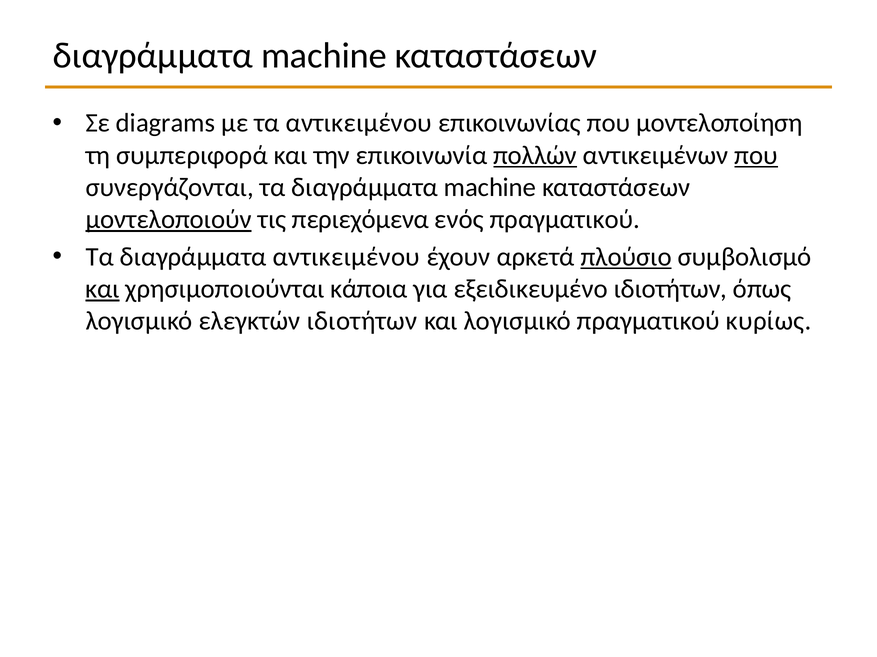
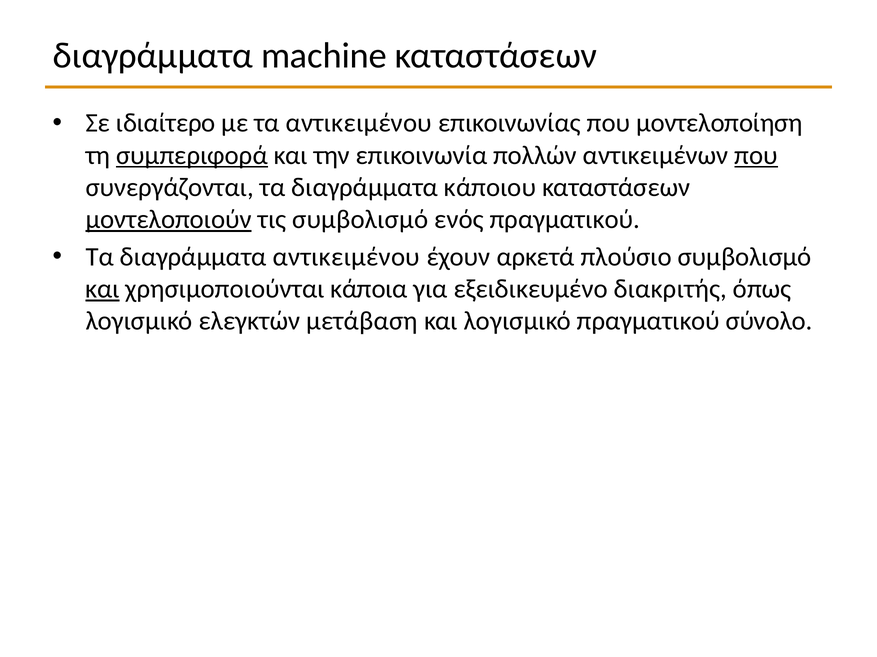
diagrams: diagrams -> ιδιαίτερο
συμπεριφορά underline: none -> present
πολλών underline: present -> none
τα διαγράμματα machine: machine -> κάποιου
τις περιεχόμενα: περιεχόμενα -> συμβολισμό
πλούσιο underline: present -> none
εξειδικευμένο ιδιοτήτων: ιδιοτήτων -> διακριτής
ελεγκτών ιδιοτήτων: ιδιοτήτων -> μετάβαση
κυρίως: κυρίως -> σύνολο
